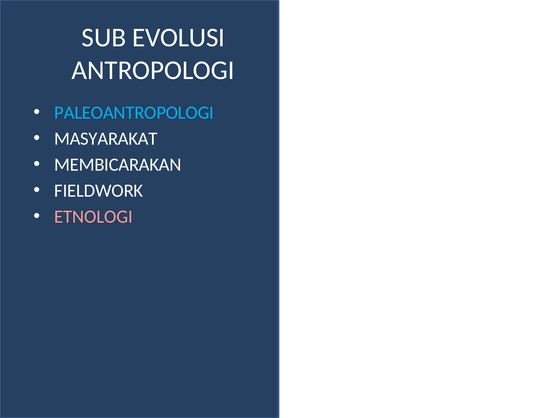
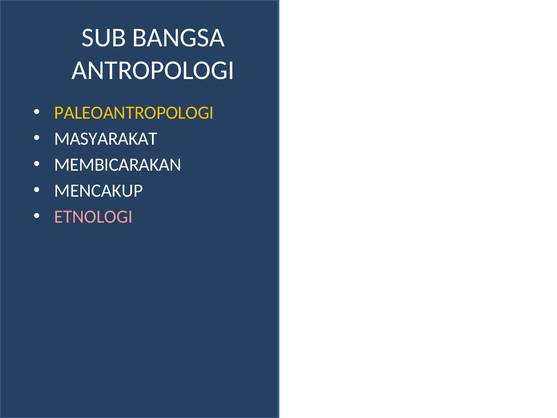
EVOLUSI: EVOLUSI -> BANGSA
PALEOANTROPOLOGI colour: light blue -> yellow
FIELDWORK: FIELDWORK -> MENCAKUP
